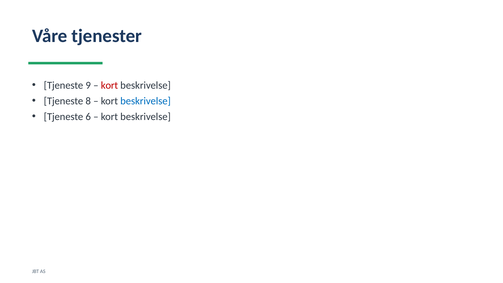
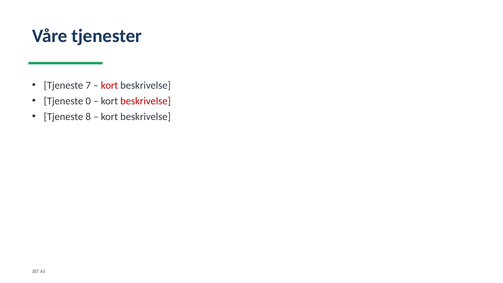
9: 9 -> 7
8: 8 -> 0
beskrivelse at (146, 101) colour: blue -> red
6: 6 -> 8
